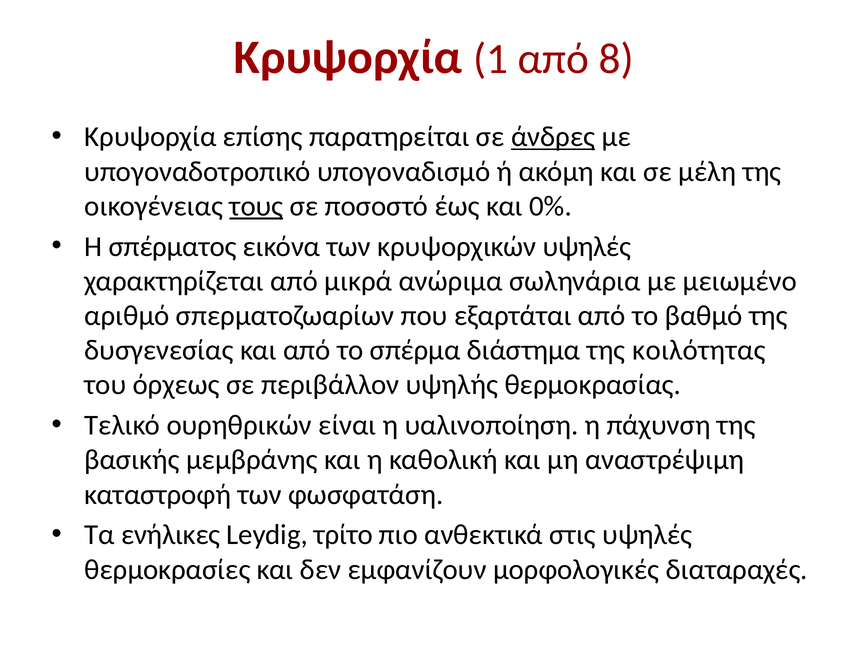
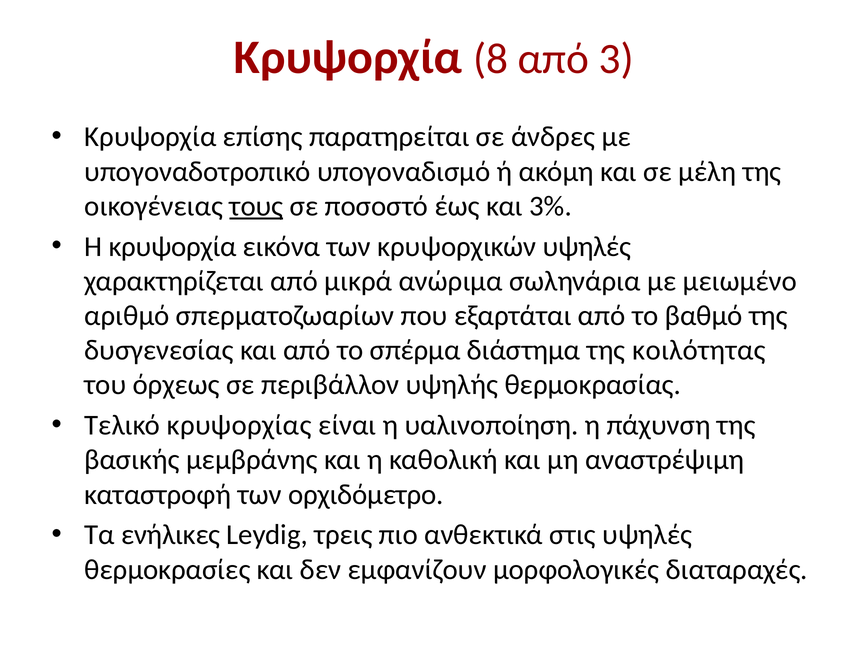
1: 1 -> 8
8: 8 -> 3
άνδρες underline: present -> none
0%: 0% -> 3%
Η σπέρματος: σπέρματος -> κρυψορχία
ουρηθρικών: ουρηθρικών -> κρυψορχίας
φωσφατάση: φωσφατάση -> ορχιδόμετρο
τρίτο: τρίτο -> τρεις
